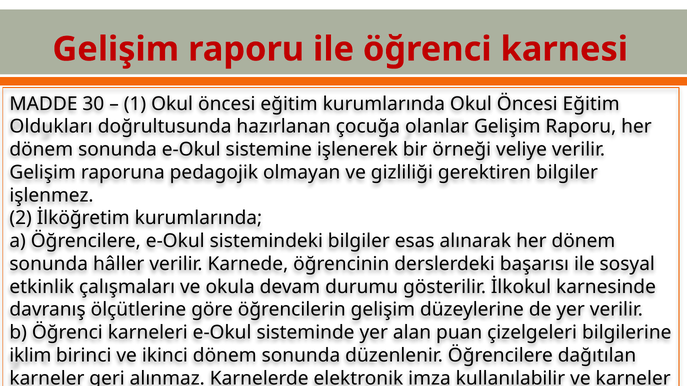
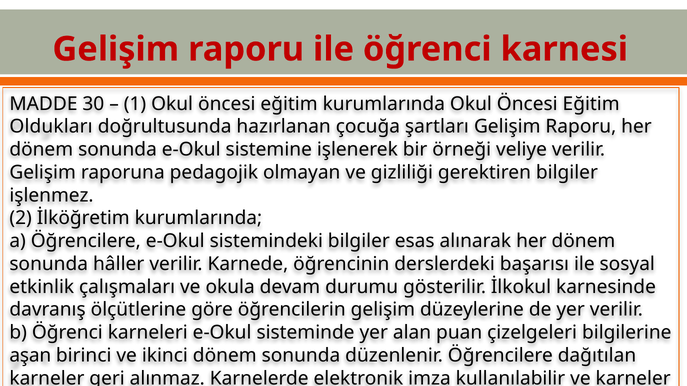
olanlar: olanlar -> şartları
iklim: iklim -> aşan
